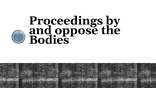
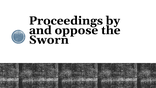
Bodies: Bodies -> Sworn
